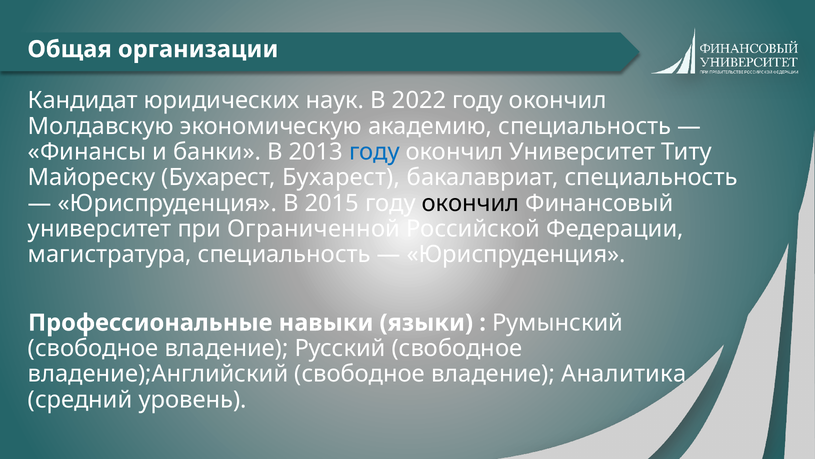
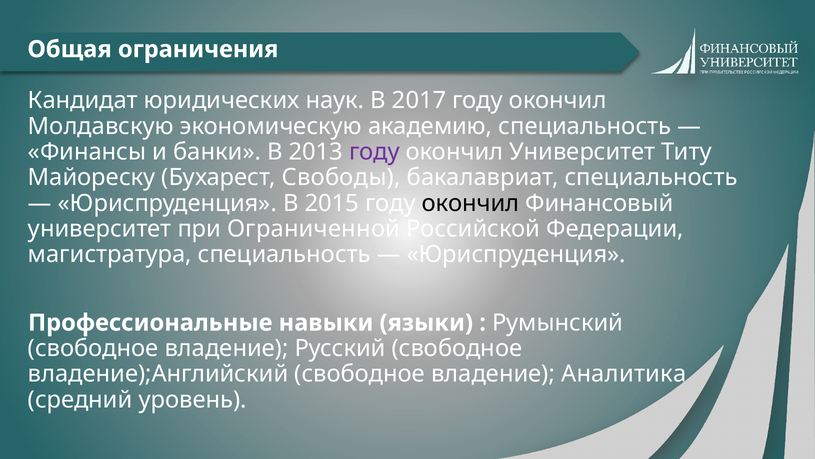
организации: организации -> ограничения
2022: 2022 -> 2017
году at (374, 152) colour: blue -> purple
Бухарест Бухарест: Бухарест -> Свободы
